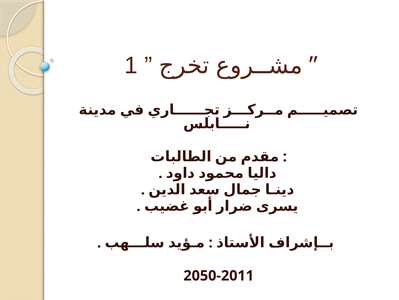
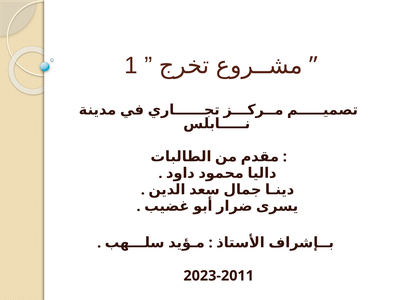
2050-2011: 2050-2011 -> 2023-2011
